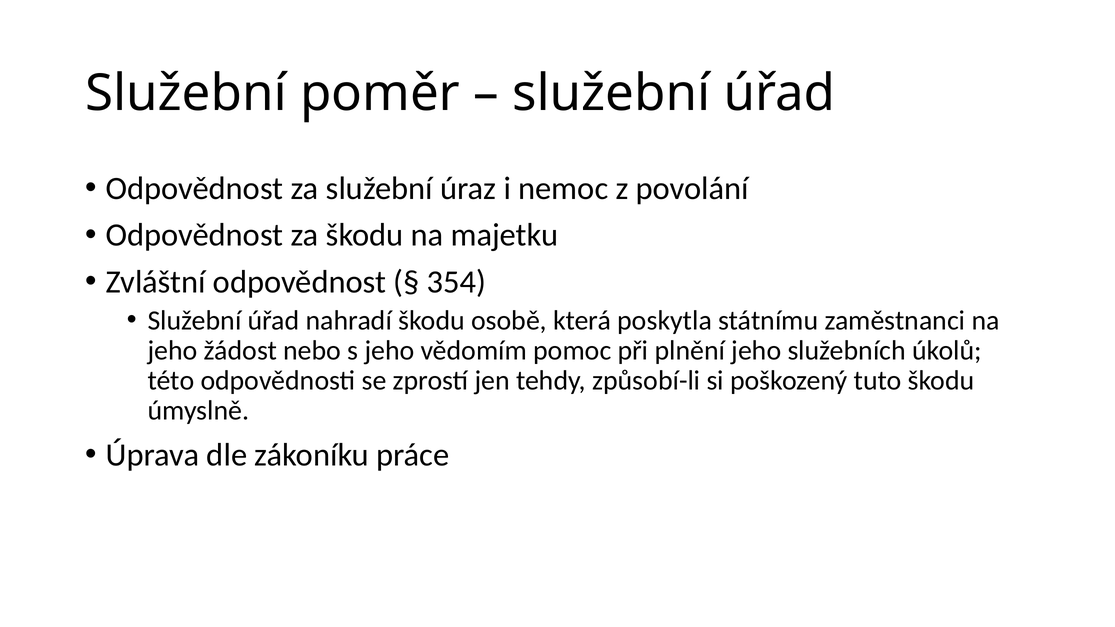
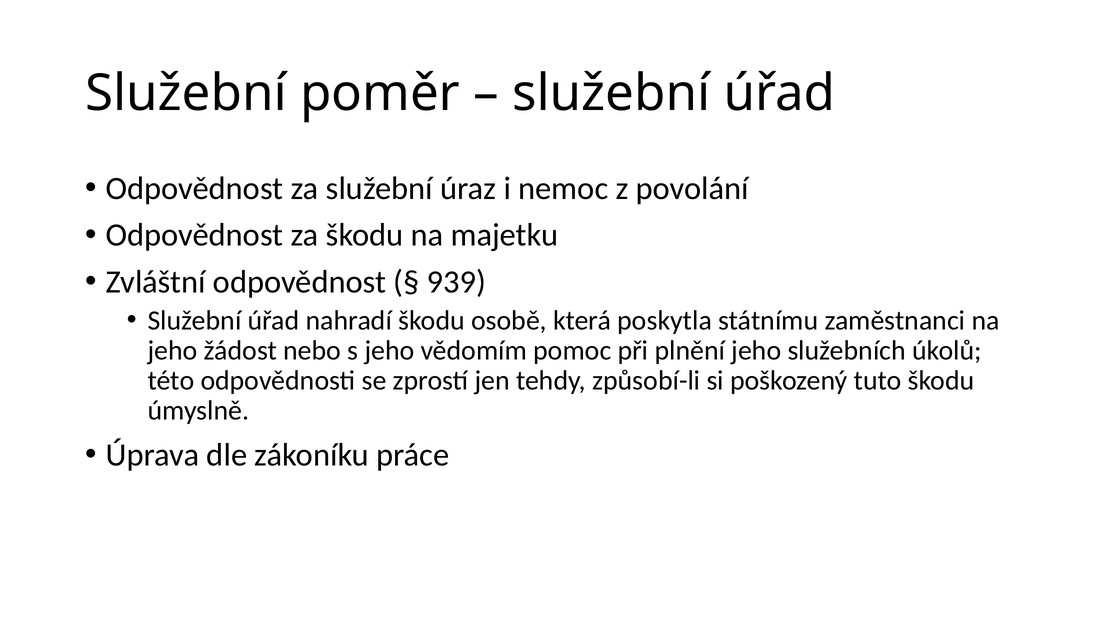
354: 354 -> 939
